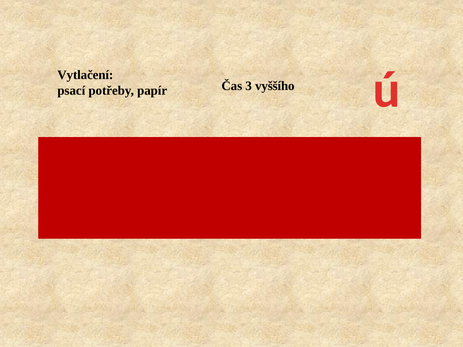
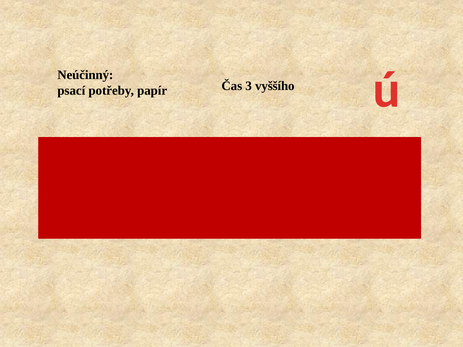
Vytlačení: Vytlačení -> Neúčinný
